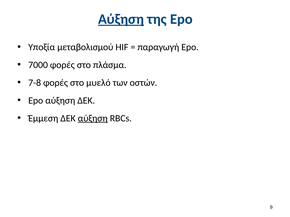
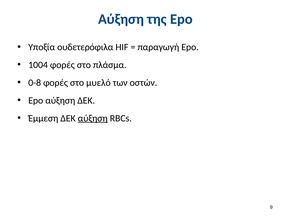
Αύξηση at (121, 19) underline: present -> none
μεταβολισμού: μεταβολισμού -> ουδετερόφιλα
7000: 7000 -> 1004
7-8: 7-8 -> 0-8
